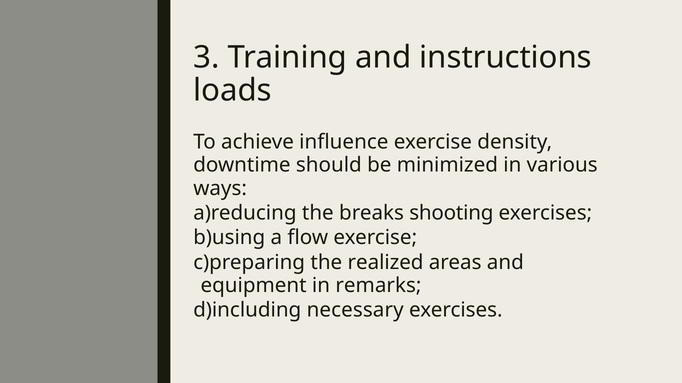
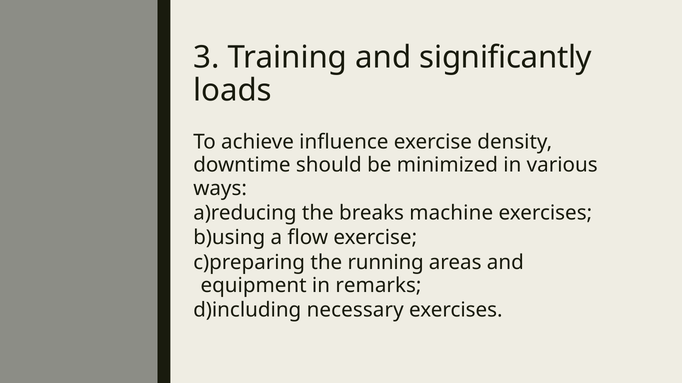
instructions: instructions -> significantly
shooting: shooting -> machine
realized: realized -> running
